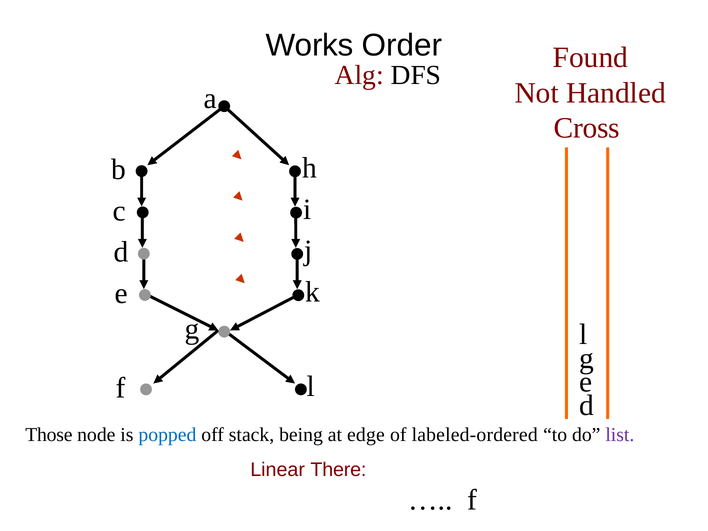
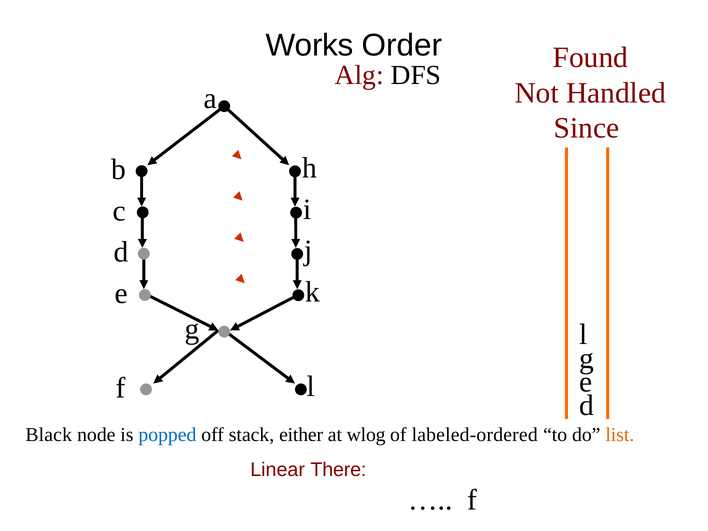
Cross: Cross -> Since
Those: Those -> Black
being: being -> either
edge: edge -> wlog
list colour: purple -> orange
